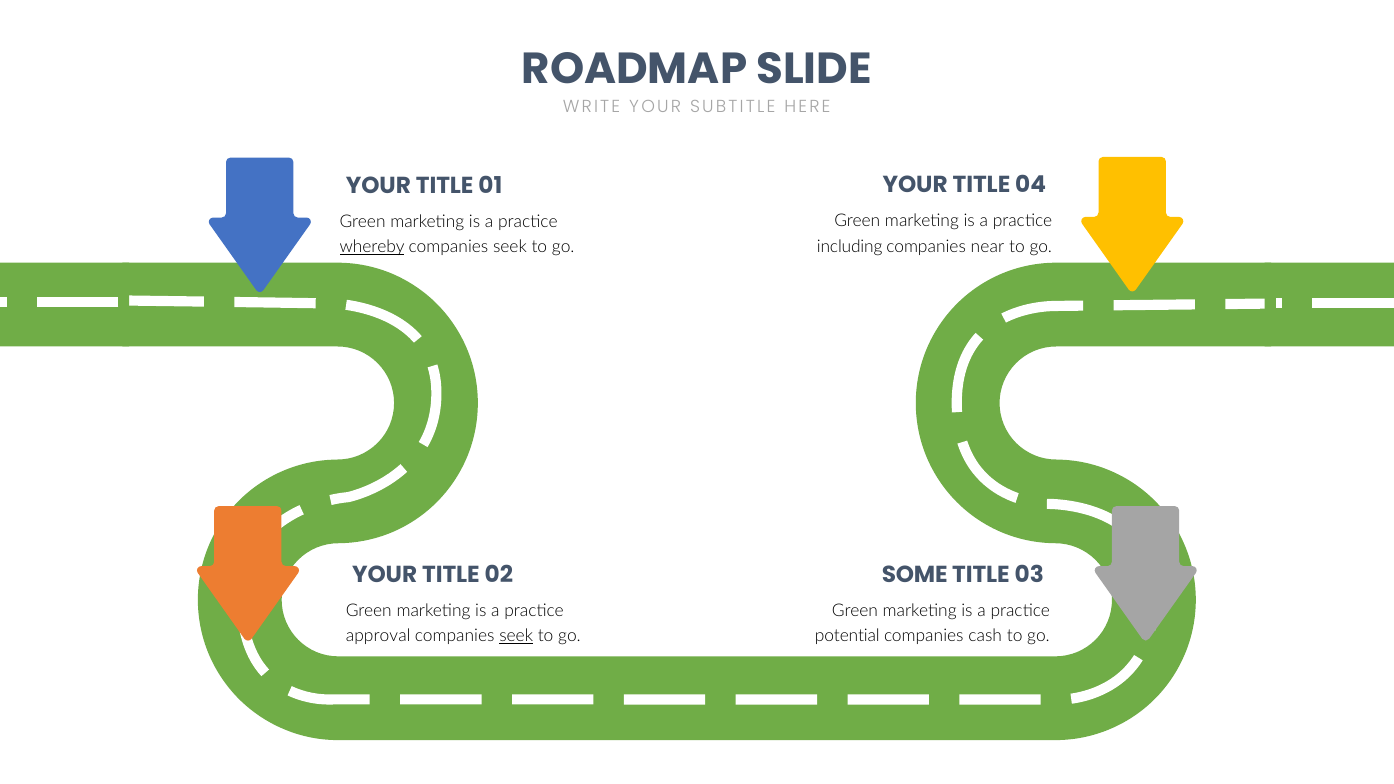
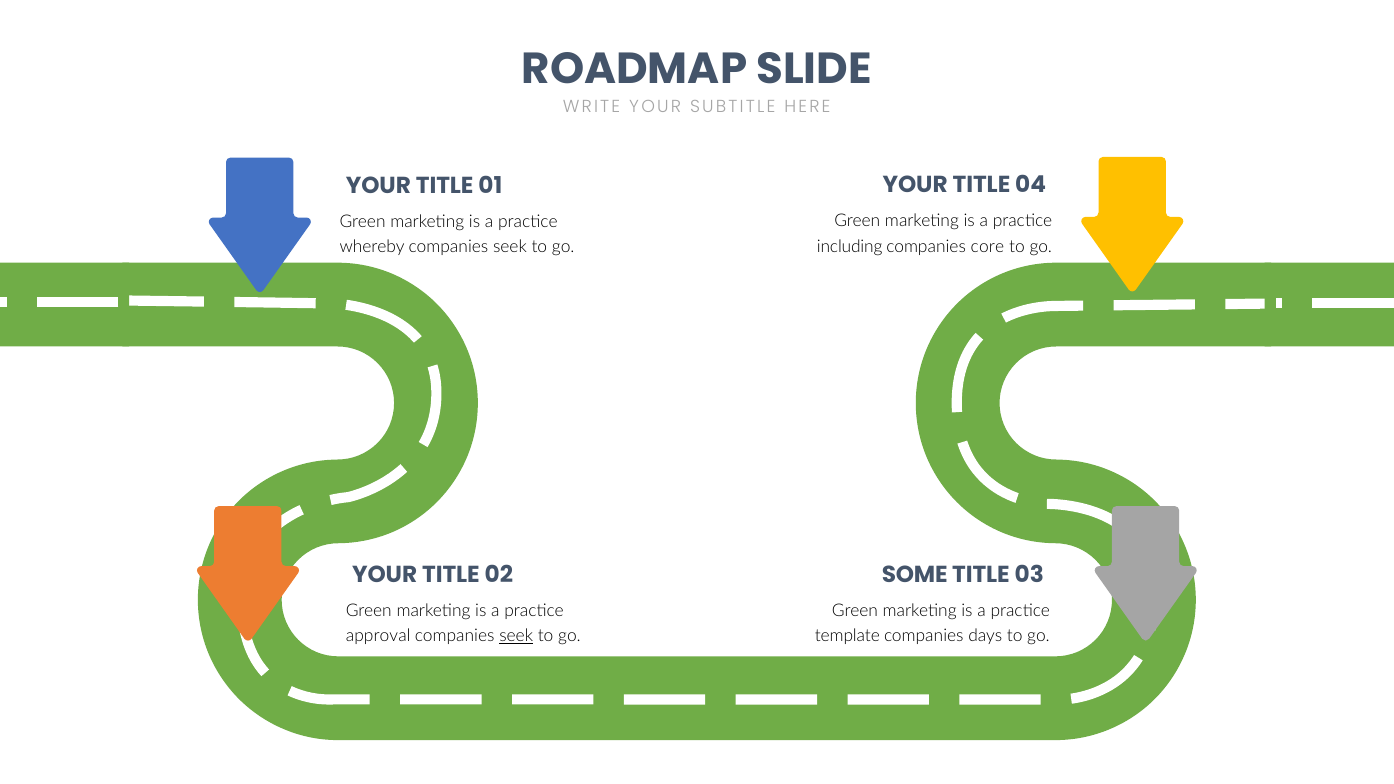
near: near -> core
whereby underline: present -> none
potential: potential -> template
cash: cash -> days
